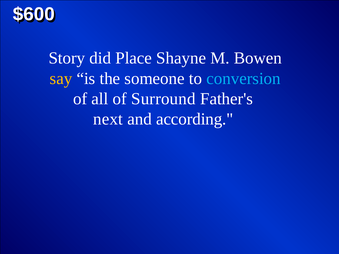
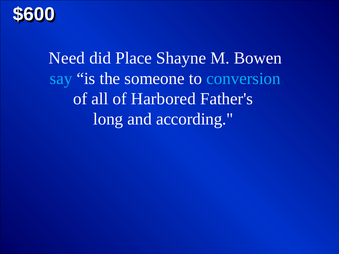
Story: Story -> Need
say colour: yellow -> light blue
Surround: Surround -> Harbored
next: next -> long
